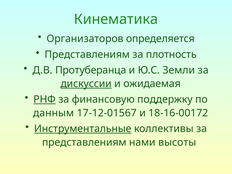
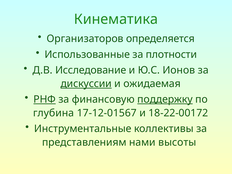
Представлениям at (87, 54): Представлениям -> Использованные
плотность: плотность -> плотности
Протуберанца: Протуберанца -> Исследование
Земли: Земли -> Ионов
поддержку underline: none -> present
данным: данным -> глубина
18-16-00172: 18-16-00172 -> 18-22-00172
Инструментальные underline: present -> none
